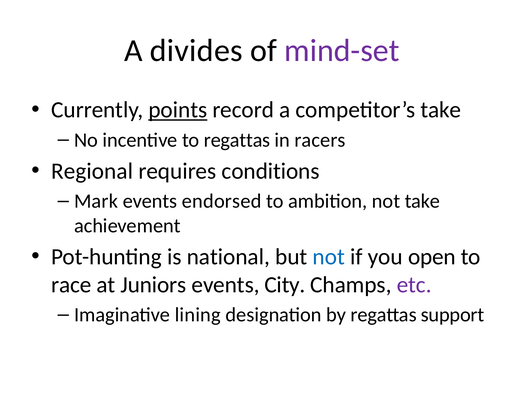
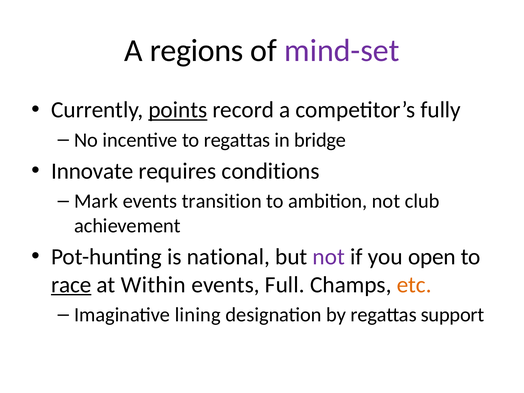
divides: divides -> regions
competitor’s take: take -> fully
racers: racers -> bridge
Regional: Regional -> Innovate
endorsed: endorsed -> transition
not take: take -> club
not at (329, 257) colour: blue -> purple
race underline: none -> present
Juniors: Juniors -> Within
City: City -> Full
etc colour: purple -> orange
